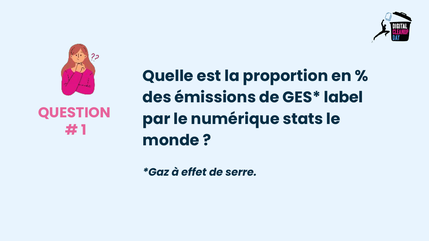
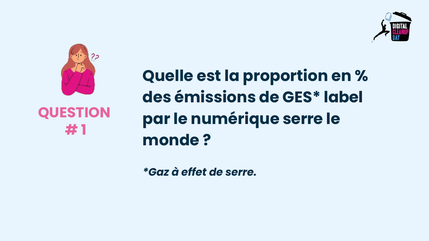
numérique stats: stats -> serre
